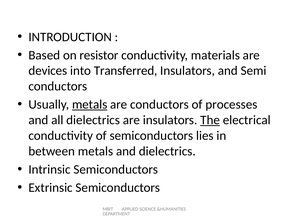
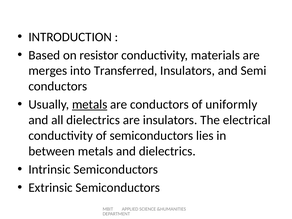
devices: devices -> merges
processes: processes -> uniformly
The underline: present -> none
